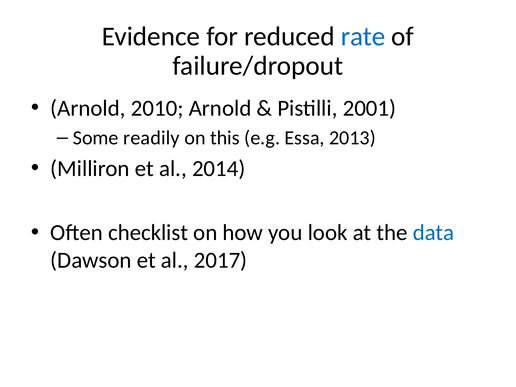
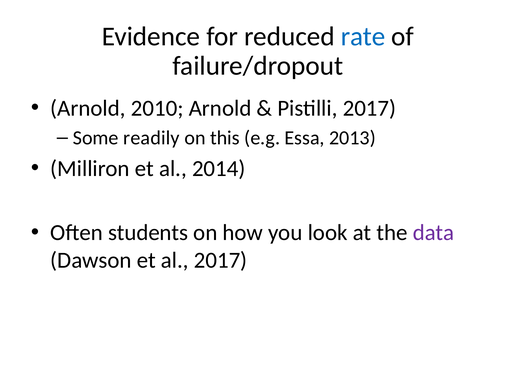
Pistilli 2001: 2001 -> 2017
checklist: checklist -> students
data colour: blue -> purple
